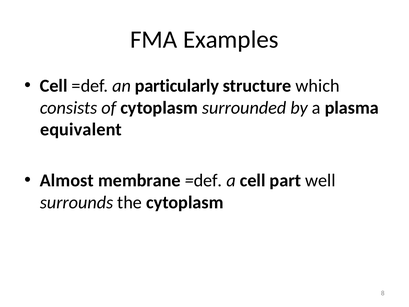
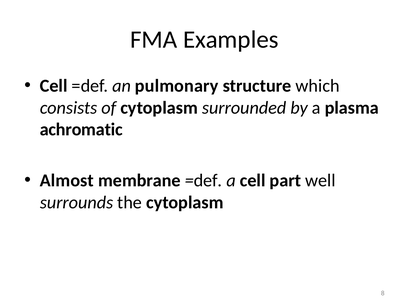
particularly: particularly -> pulmonary
equivalent: equivalent -> achromatic
